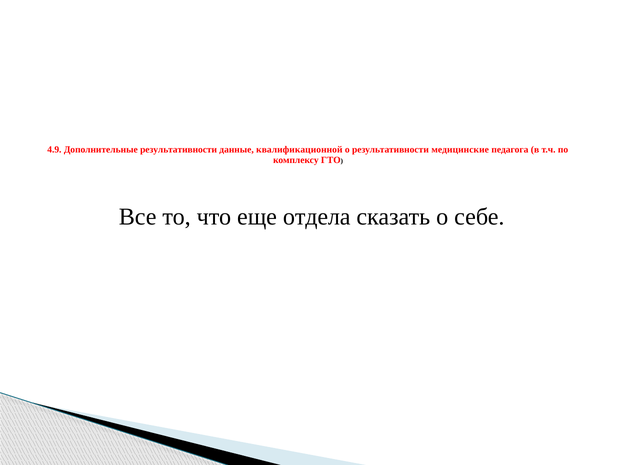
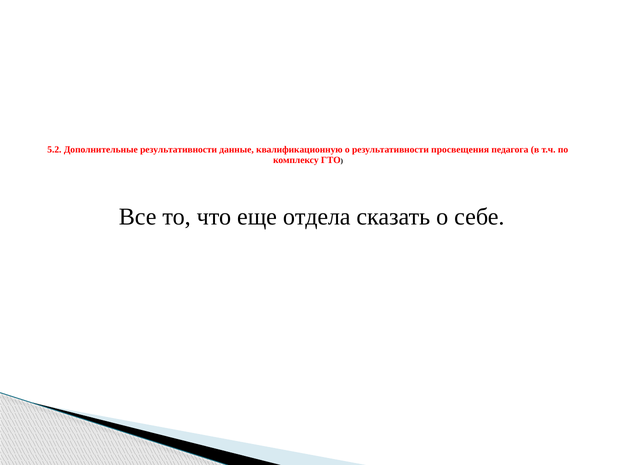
4.9: 4.9 -> 5.2
квалификационной: квалификационной -> квалификационную
медицинские: медицинские -> просвещения
